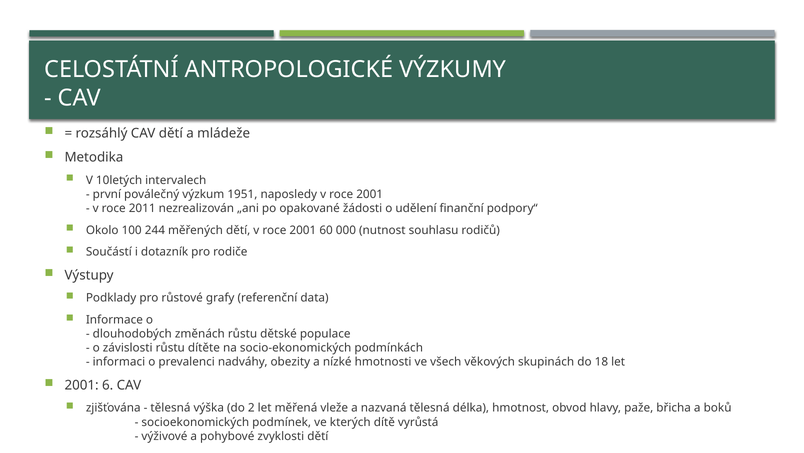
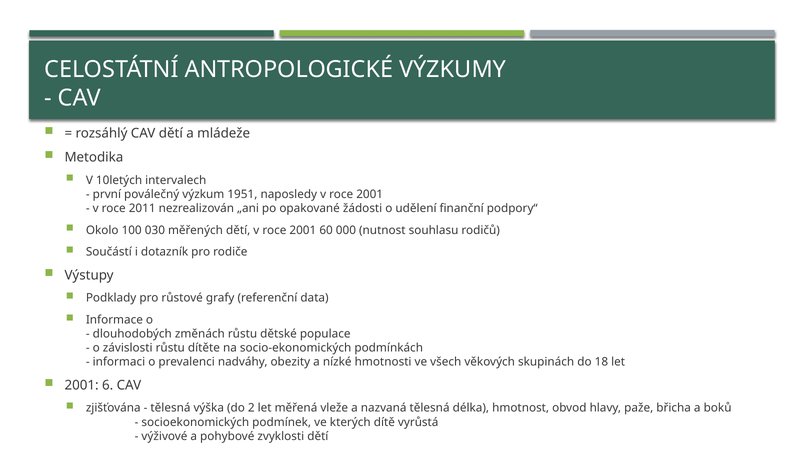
244: 244 -> 030
